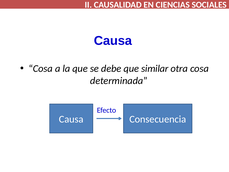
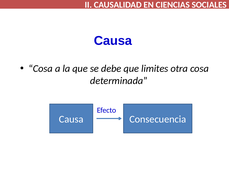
similar: similar -> limites
